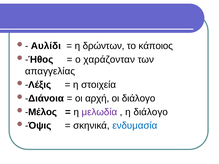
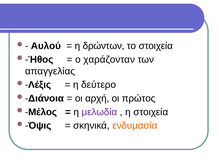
Αυλίδι: Αυλίδι -> Αυλού
το κάποιος: κάποιος -> στοιχεία
στοιχεία: στοιχεία -> δεύτερο
οι διάλογο: διάλογο -> πρώτος
η διάλογο: διάλογο -> στοιχεία
ενδυμασία colour: blue -> orange
